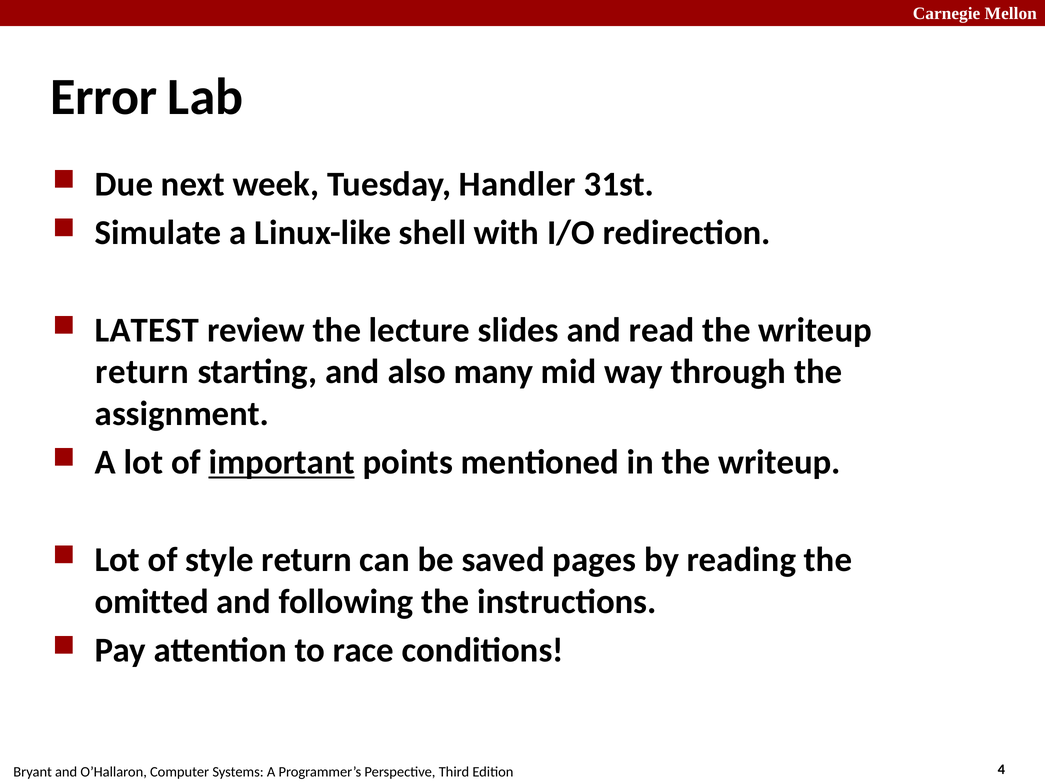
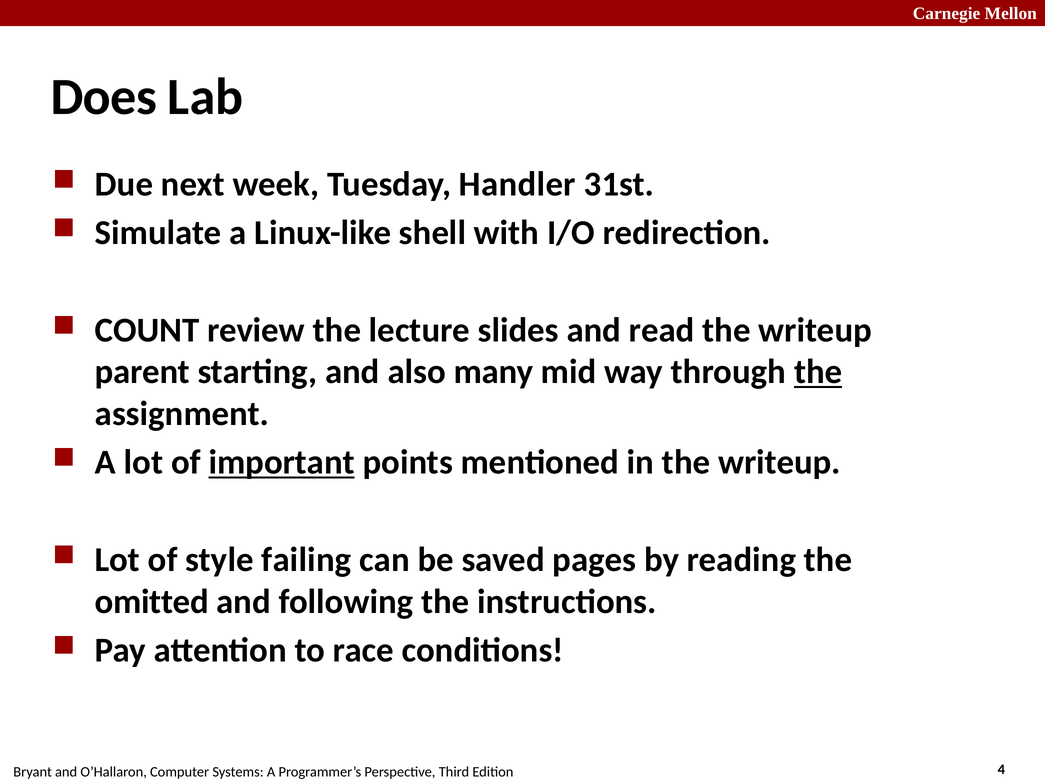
Error: Error -> Does
LATEST: LATEST -> COUNT
return at (142, 372): return -> parent
the at (818, 372) underline: none -> present
style return: return -> failing
